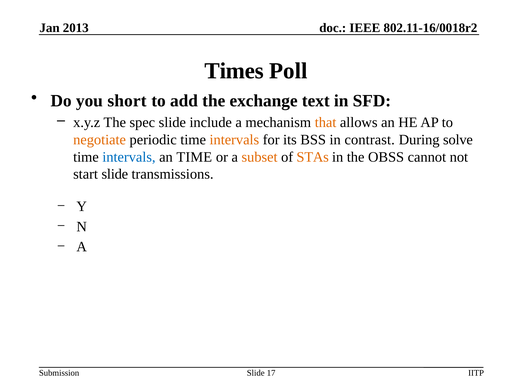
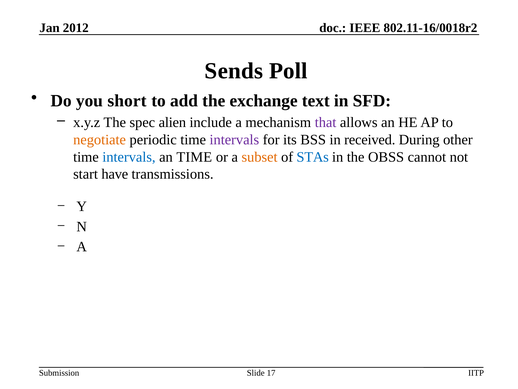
2013: 2013 -> 2012
Times: Times -> Sends
spec slide: slide -> alien
that colour: orange -> purple
intervals at (234, 139) colour: orange -> purple
contrast: contrast -> received
solve: solve -> other
STAs colour: orange -> blue
start slide: slide -> have
